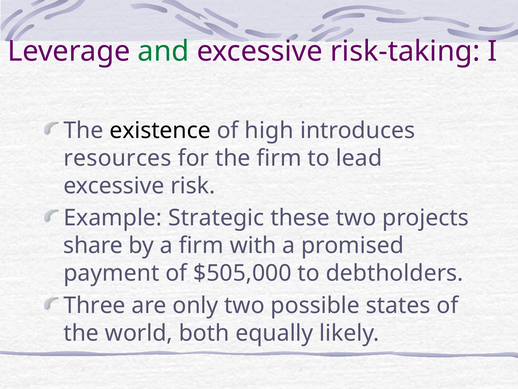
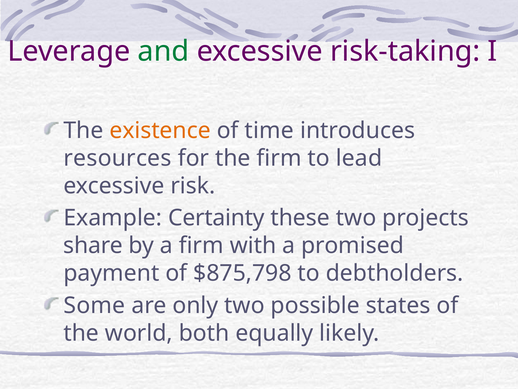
existence colour: black -> orange
high: high -> time
Strategic: Strategic -> Certainty
$505,000: $505,000 -> $875,798
Three: Three -> Some
